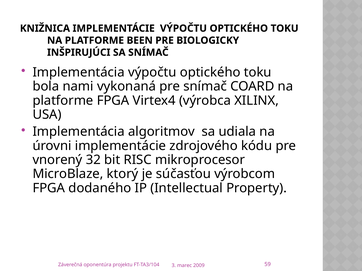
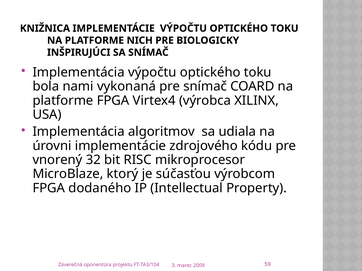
BEEN: BEEN -> NICH
